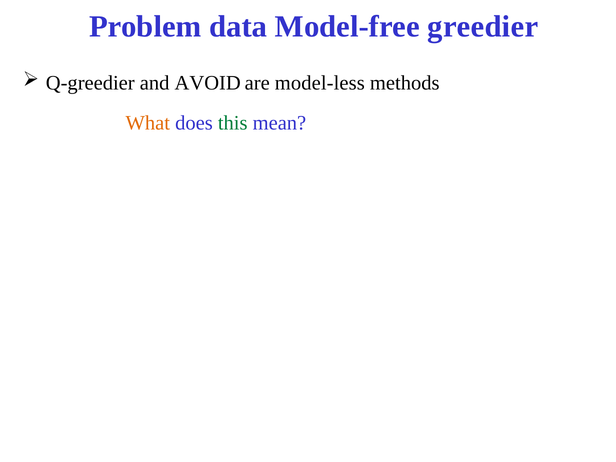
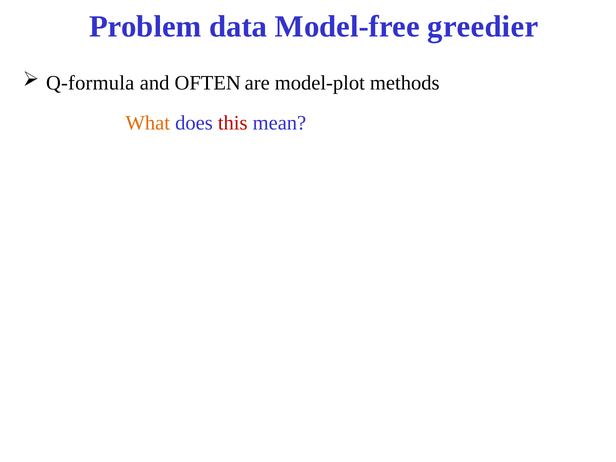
Q-greedier: Q-greedier -> Q-formula
AVOID: AVOID -> OFTEN
model-less: model-less -> model-plot
this colour: green -> red
